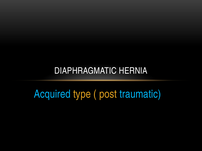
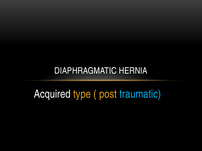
Acquired colour: light blue -> white
